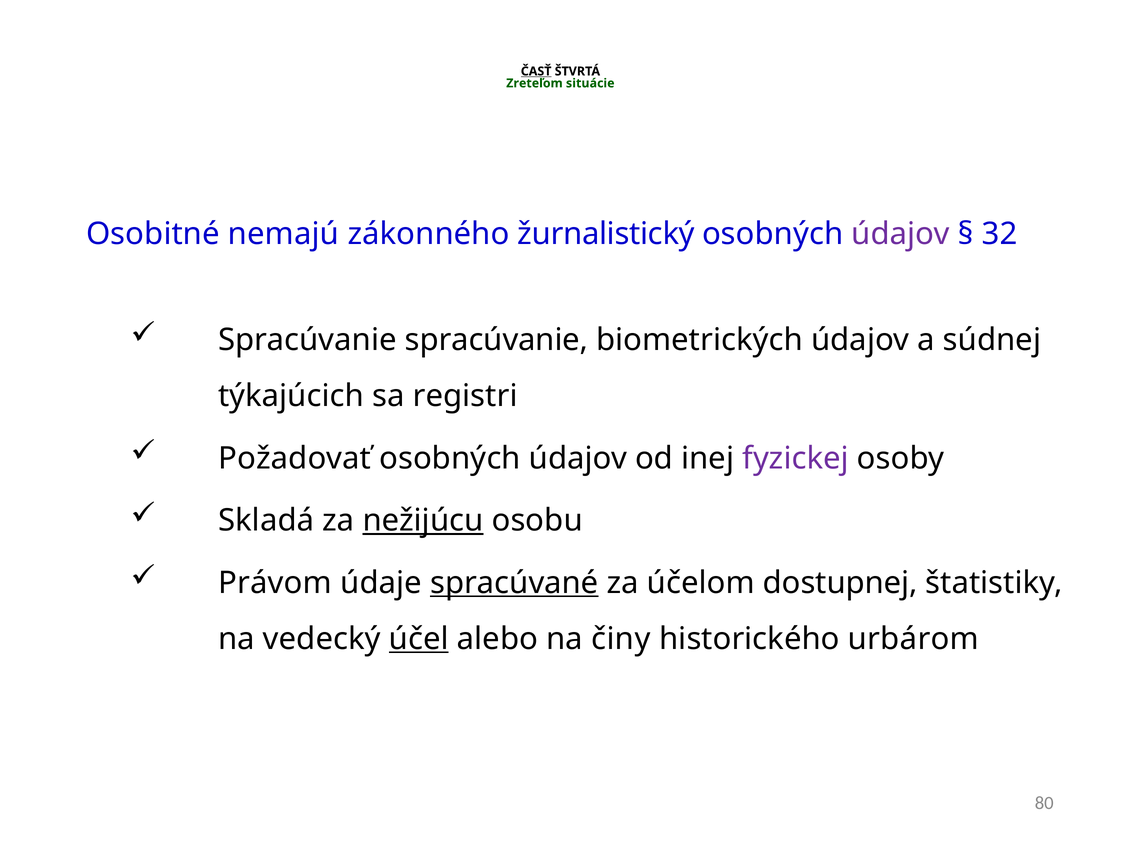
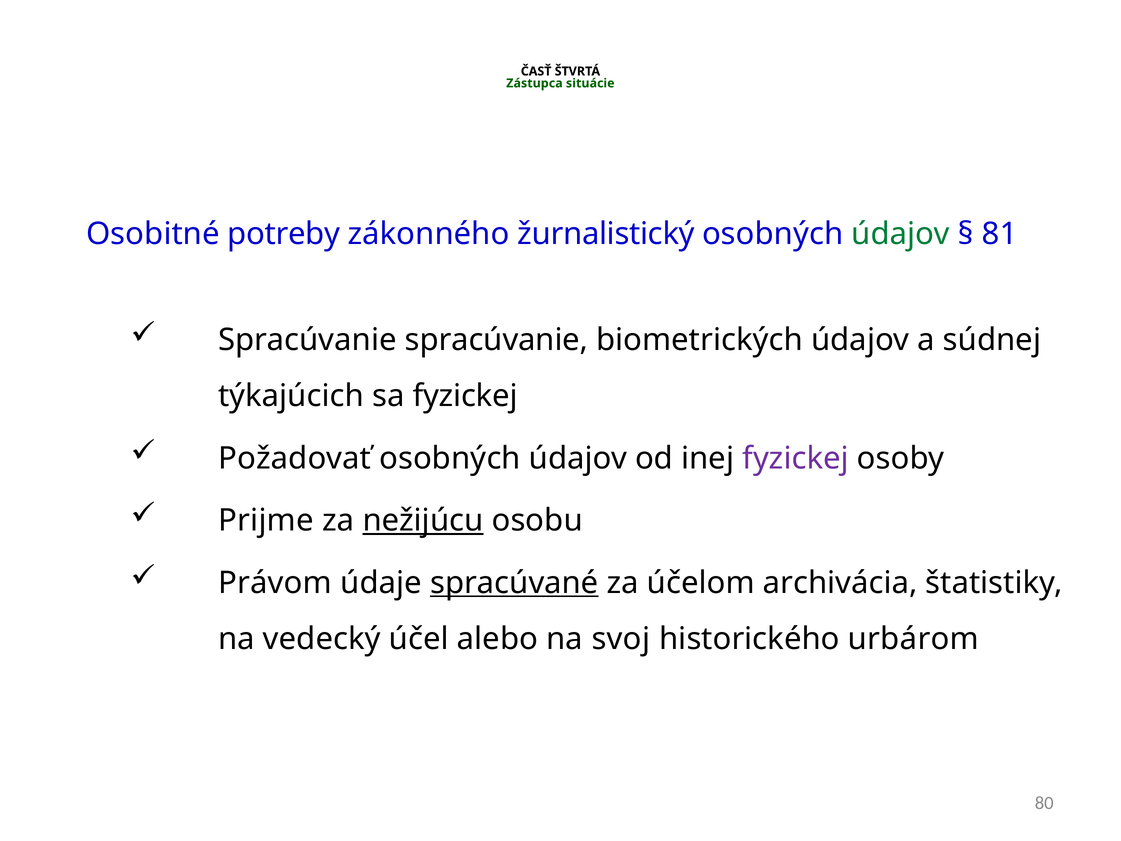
ČASŤ underline: present -> none
Zreteľom: Zreteľom -> Zástupca
nemajú: nemajú -> potreby
údajov at (901, 234) colour: purple -> green
32: 32 -> 81
sa registri: registri -> fyzickej
Skladá: Skladá -> Prijme
dostupnej: dostupnej -> archivácia
účel underline: present -> none
činy: činy -> svoj
